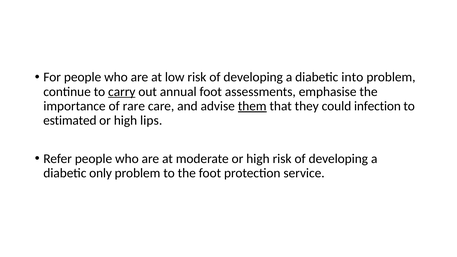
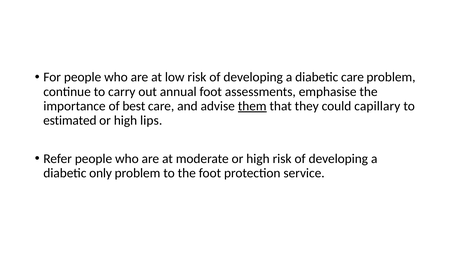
diabetic into: into -> care
carry underline: present -> none
rare: rare -> best
infection: infection -> capillary
